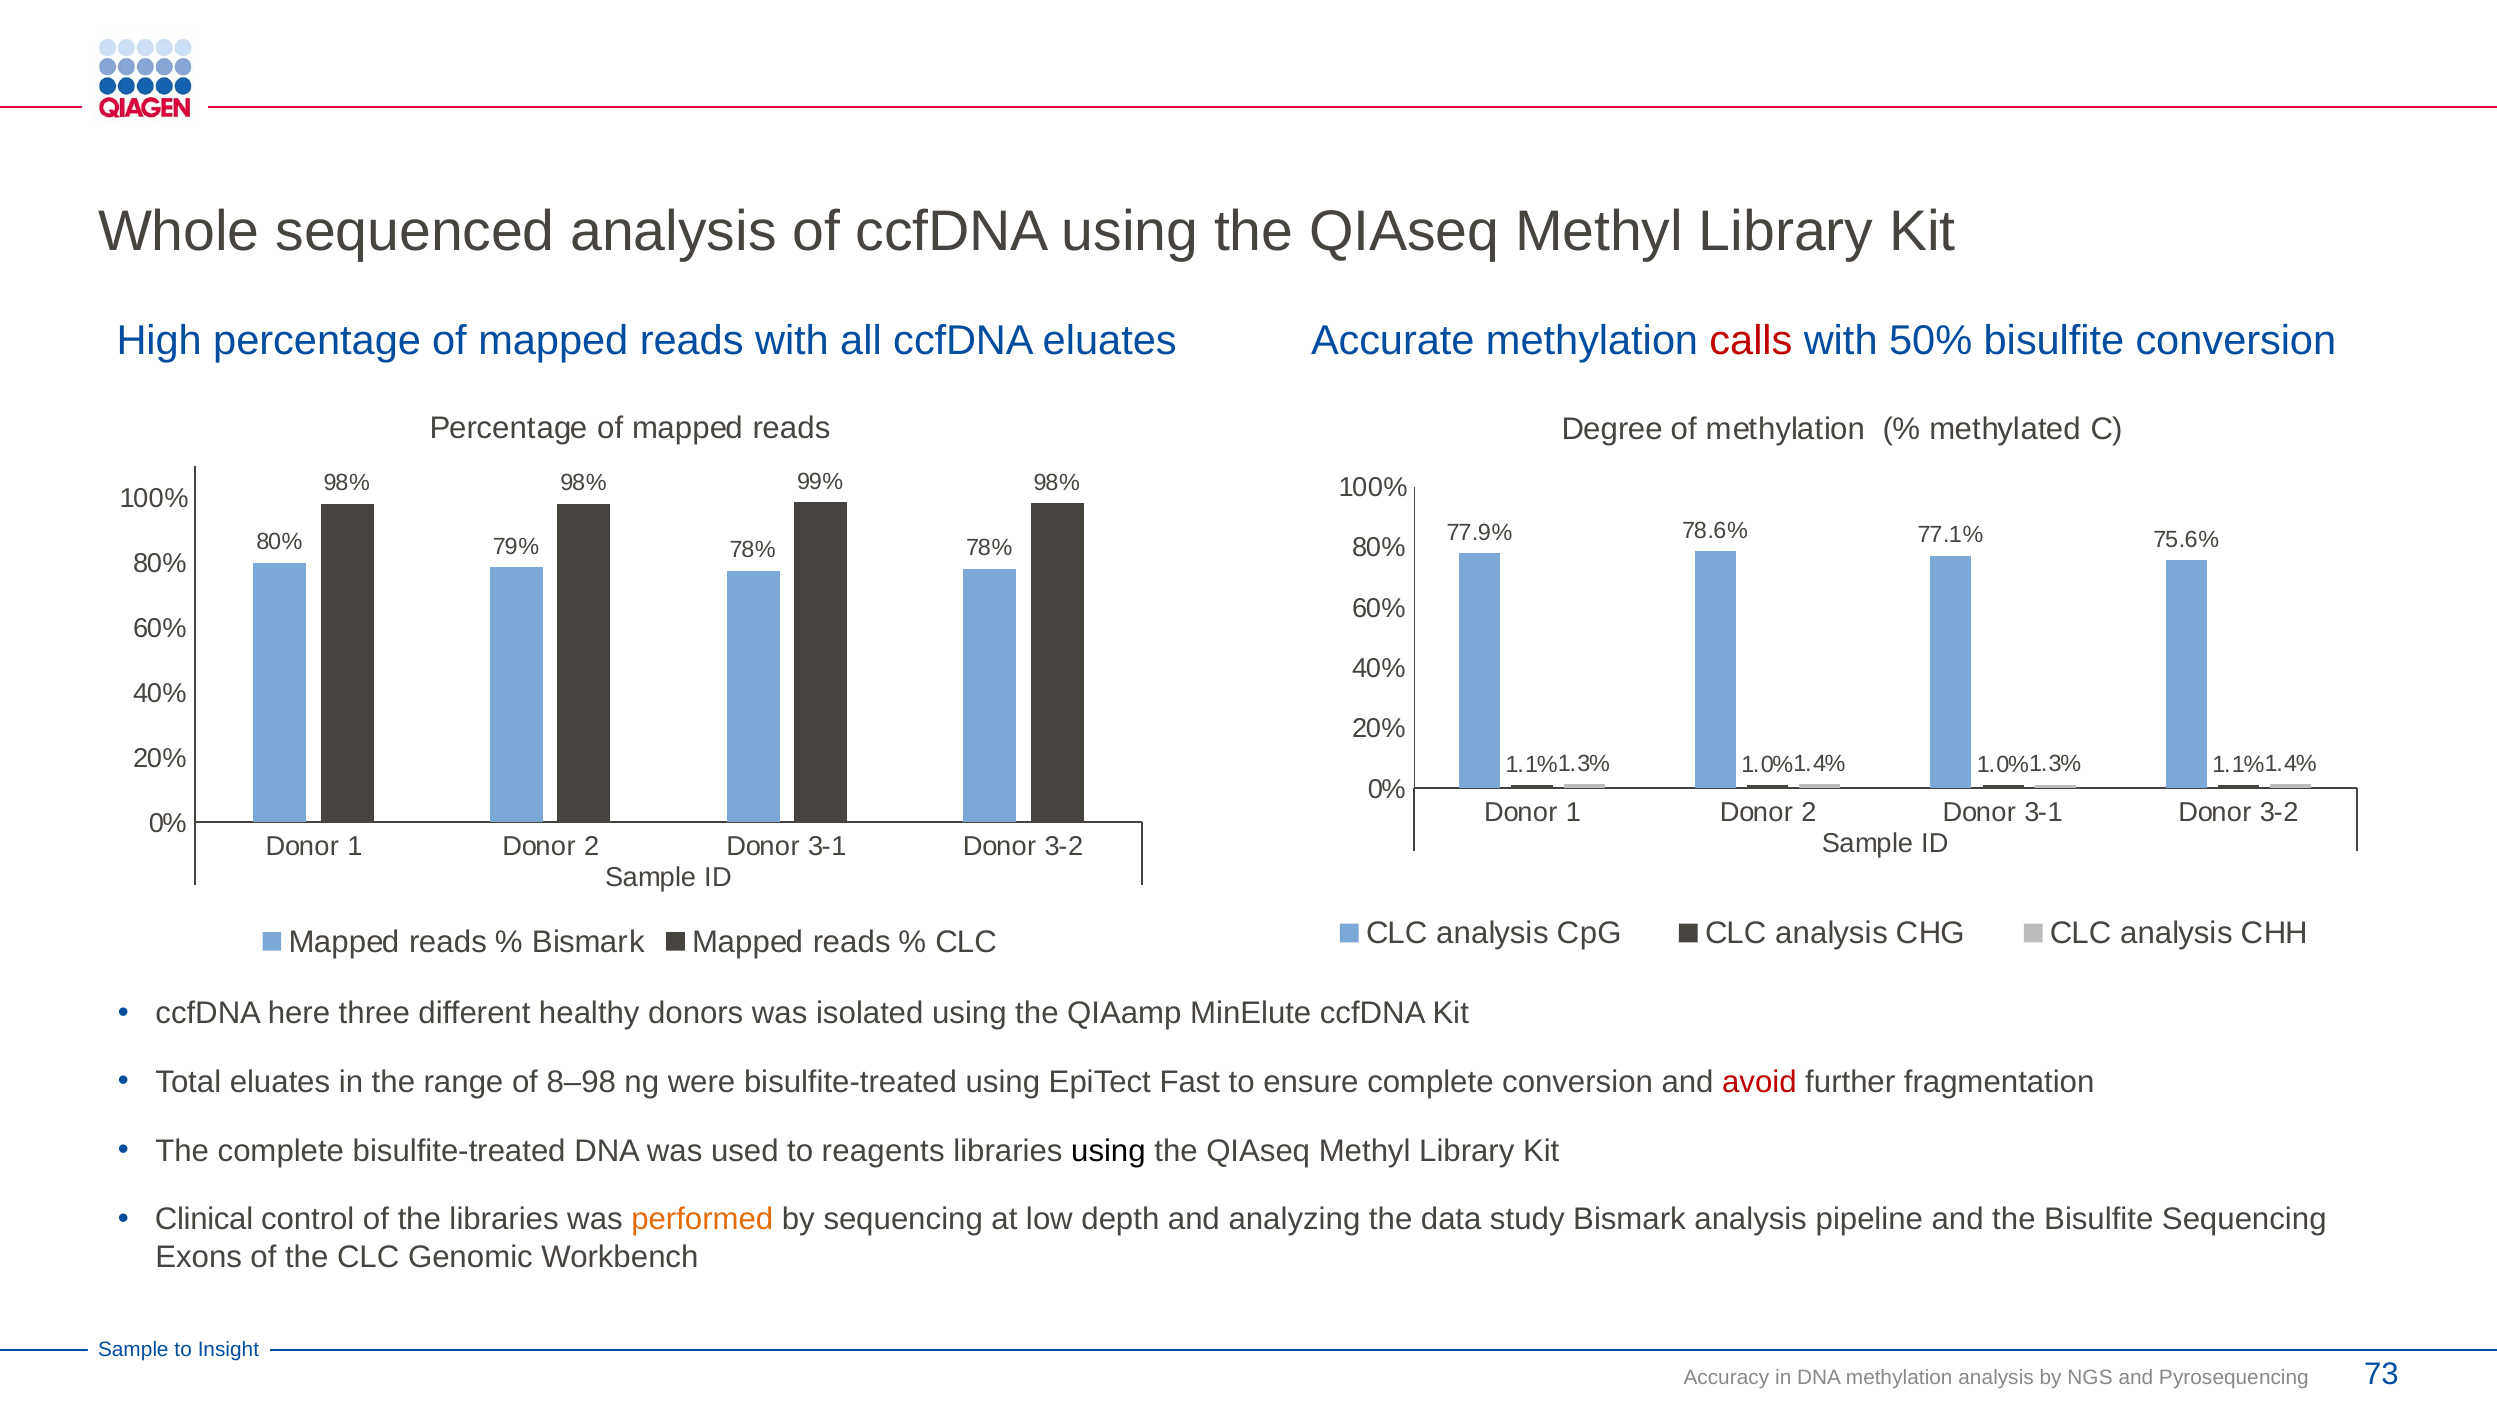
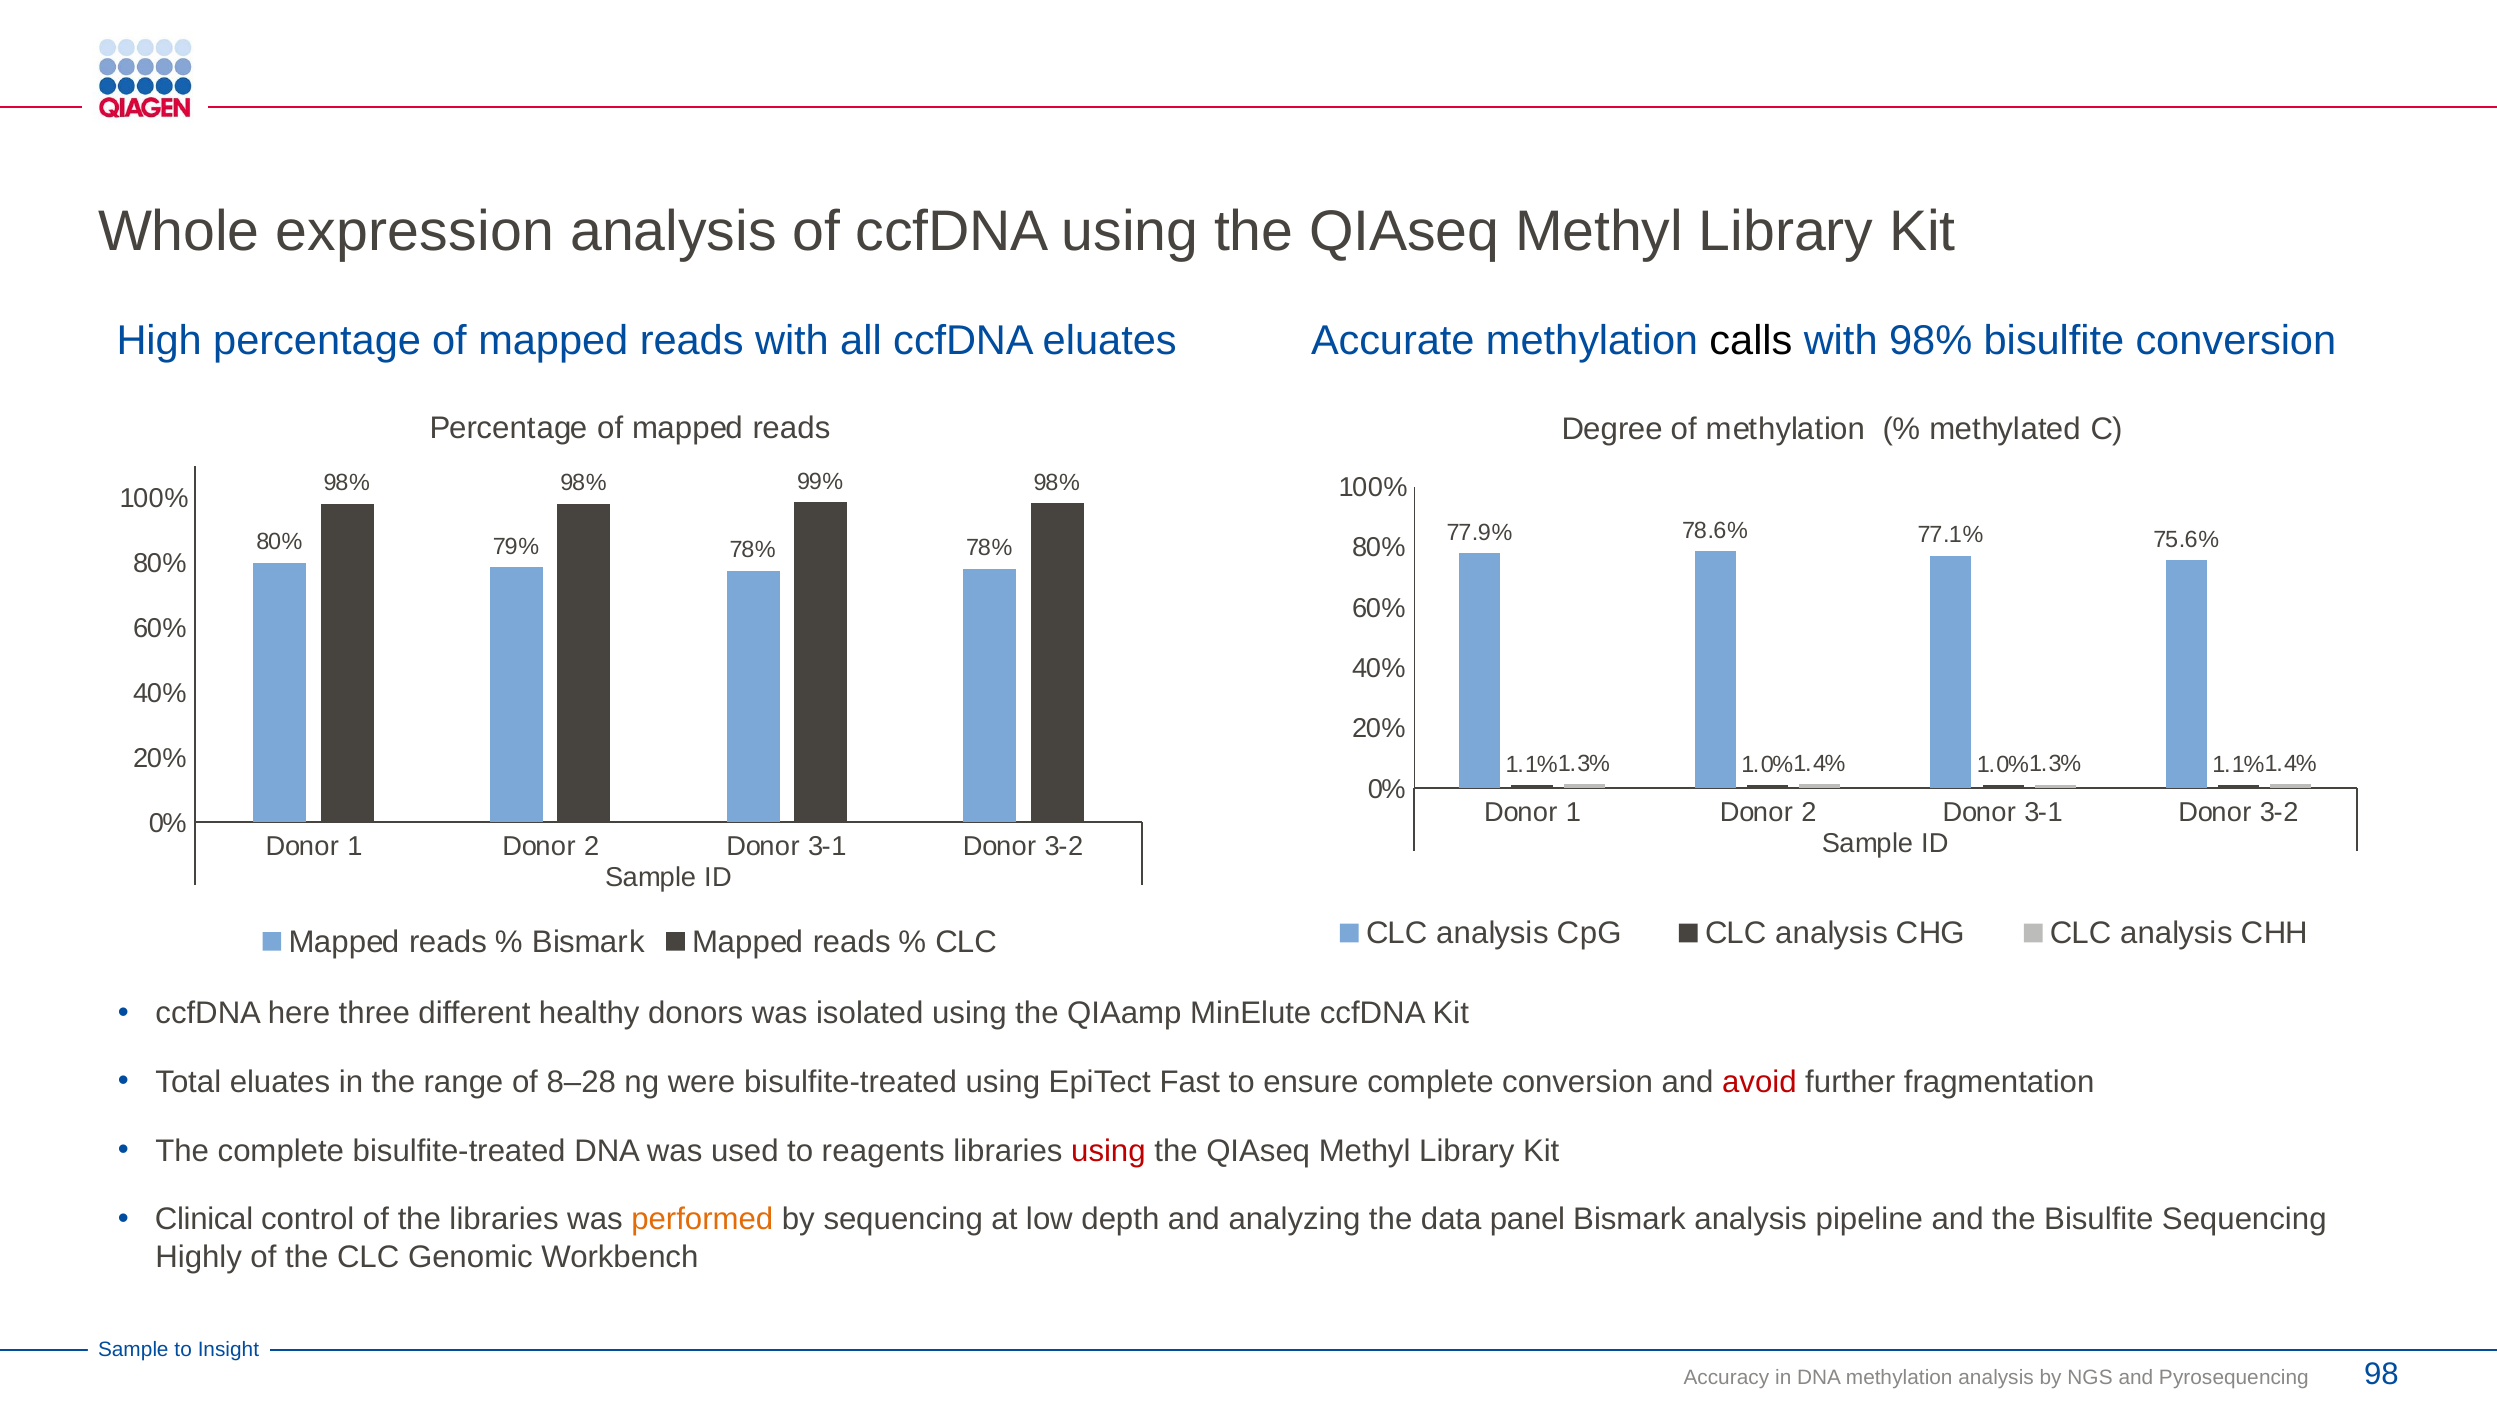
sequenced: sequenced -> expression
calls colour: red -> black
with 50%: 50% -> 98%
8–98: 8–98 -> 8–28
using at (1108, 1151) colour: black -> red
study: study -> panel
Exons: Exons -> Highly
73: 73 -> 98
